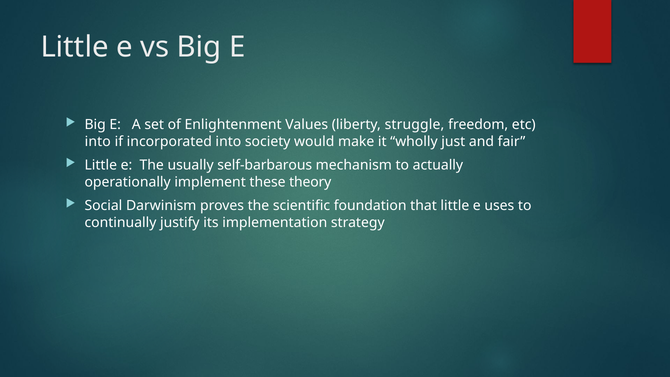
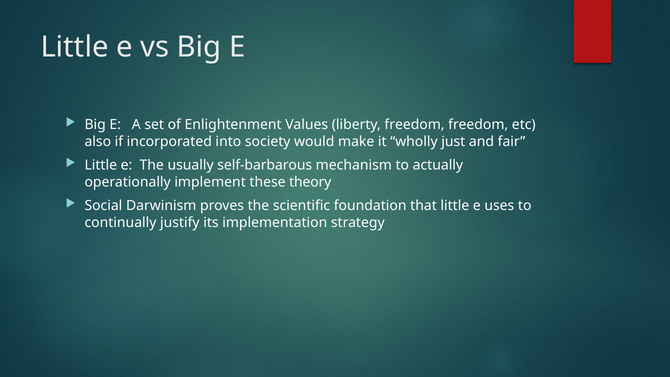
liberty struggle: struggle -> freedom
into at (98, 141): into -> also
